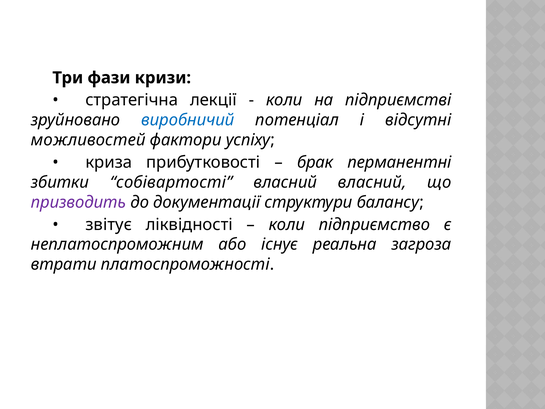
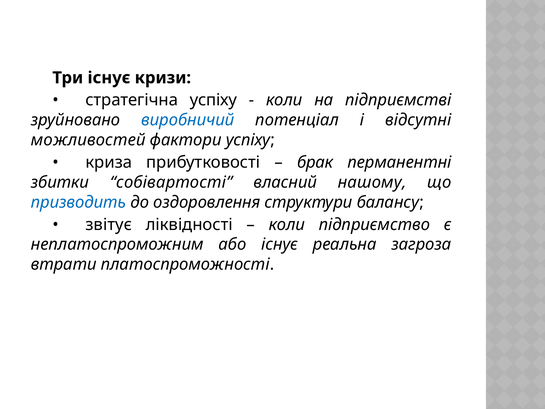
Три фази: фази -> існує
стратегічна лекції: лекції -> успіху
власний власний: власний -> нашому
призводить colour: purple -> blue
документації: документації -> оздоровлення
